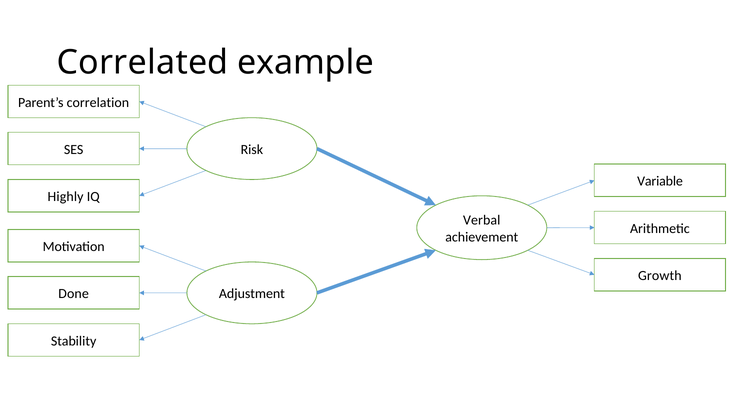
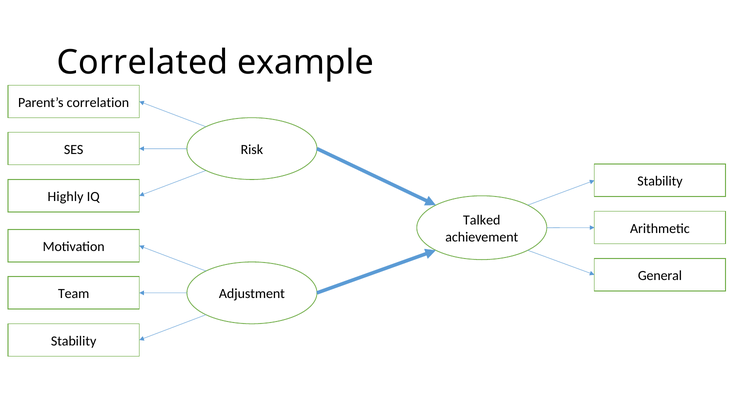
Variable at (660, 181): Variable -> Stability
Verbal: Verbal -> Talked
Growth: Growth -> General
Done: Done -> Team
